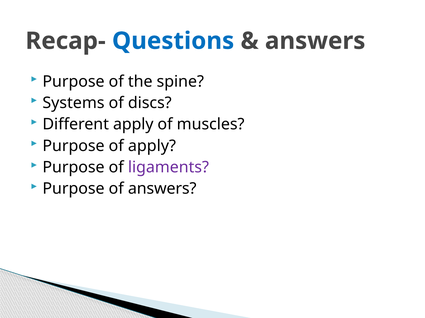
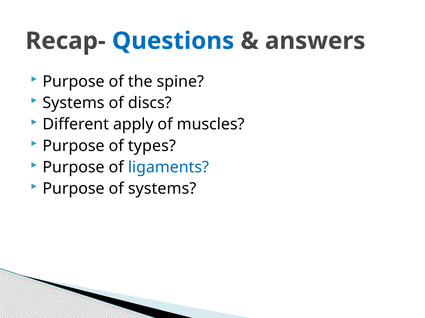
of apply: apply -> types
ligaments colour: purple -> blue
of answers: answers -> systems
